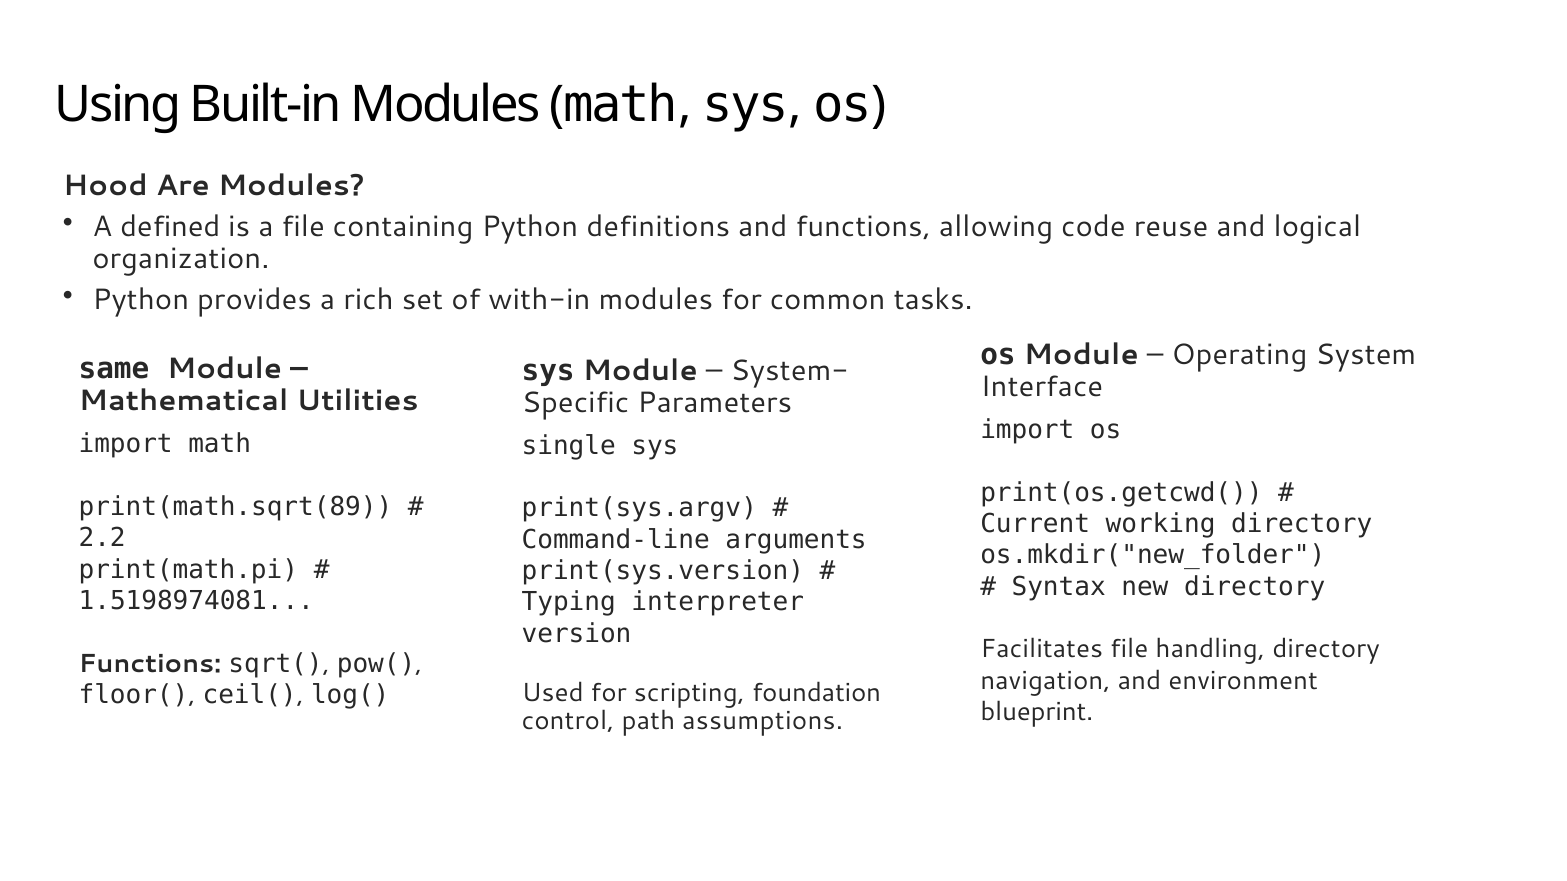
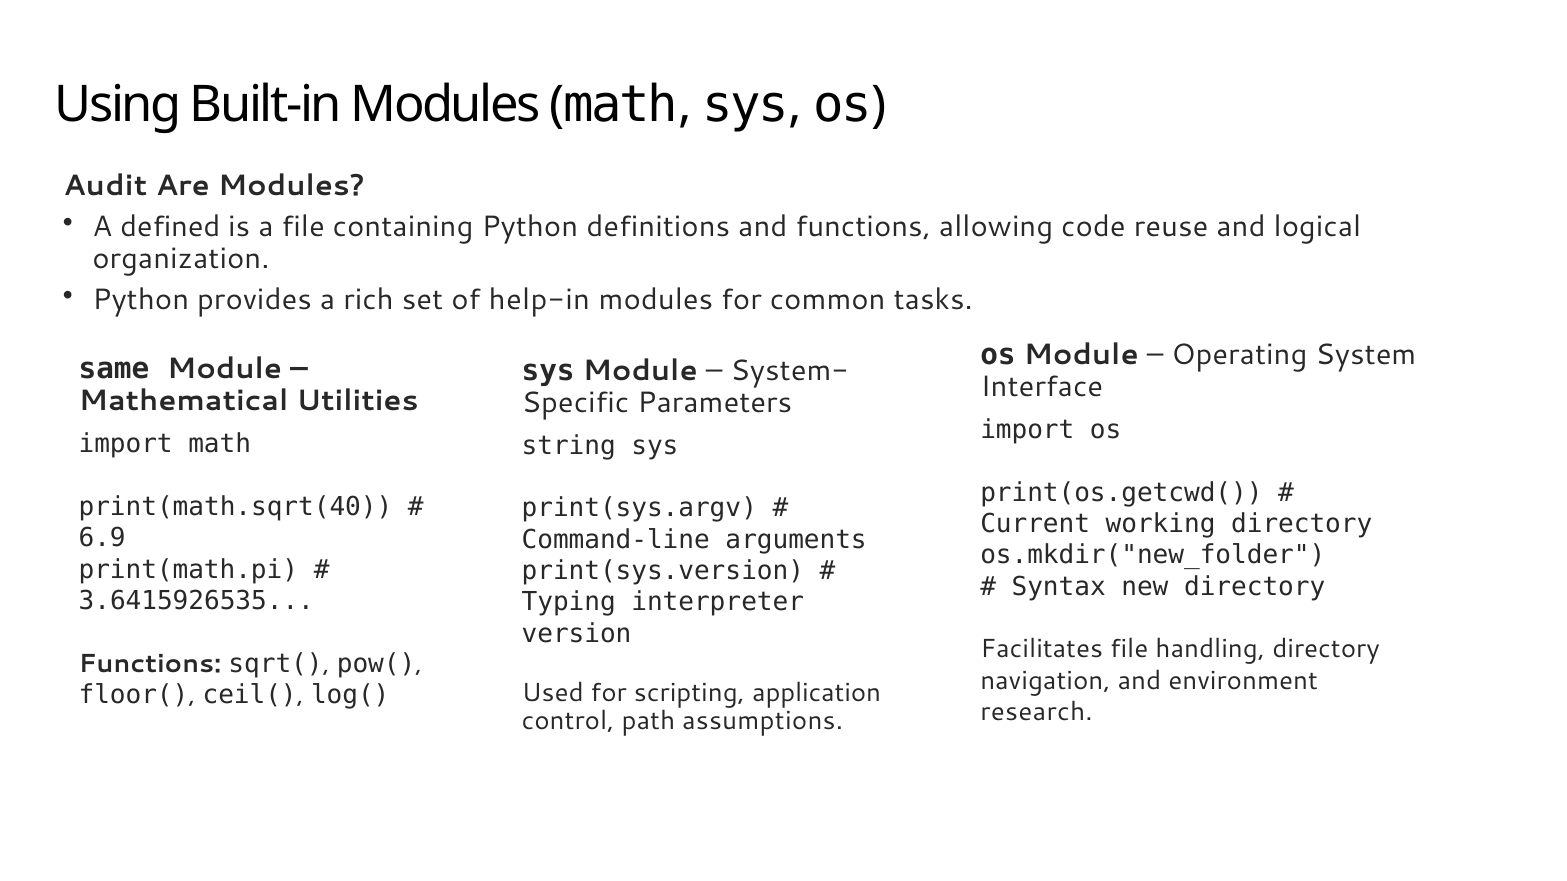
Hood: Hood -> Audit
with-in: with-in -> help-in
single: single -> string
print(math.sqrt(89: print(math.sqrt(89 -> print(math.sqrt(40
2.2: 2.2 -> 6.9
1.5198974081: 1.5198974081 -> 3.6415926535
foundation: foundation -> application
blueprint: blueprint -> research
